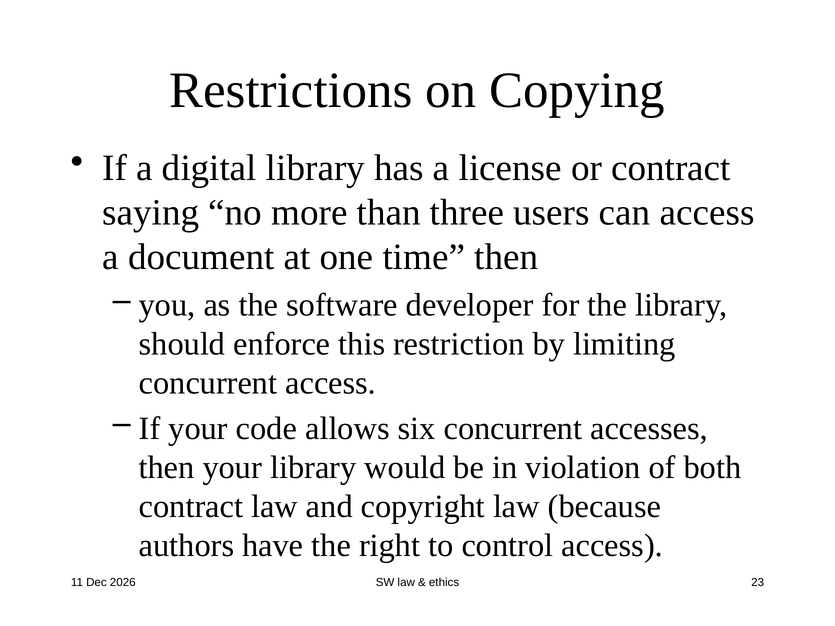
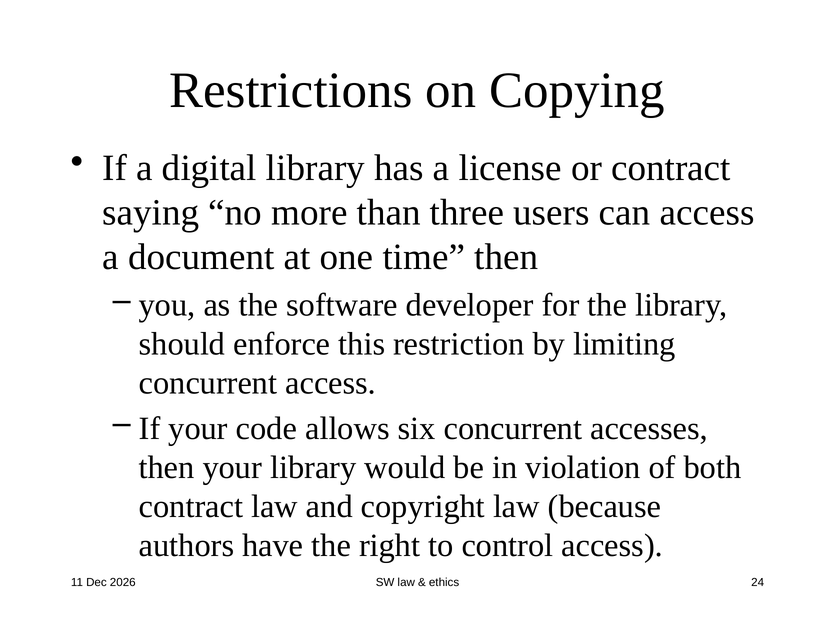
23: 23 -> 24
